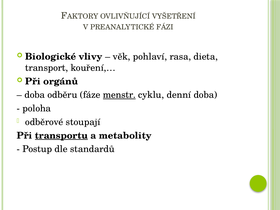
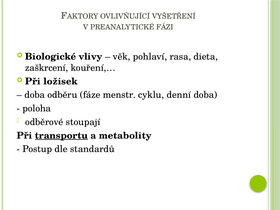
transport: transport -> zaškrcení
orgánů: orgánů -> ložisek
menstr underline: present -> none
